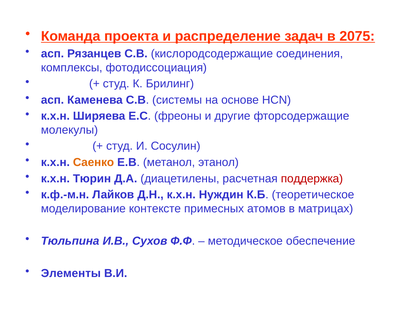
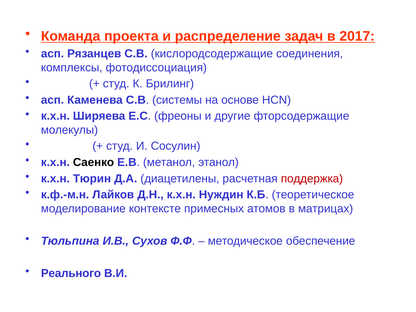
2075: 2075 -> 2017
Саенко colour: orange -> black
Элементы: Элементы -> Реального
